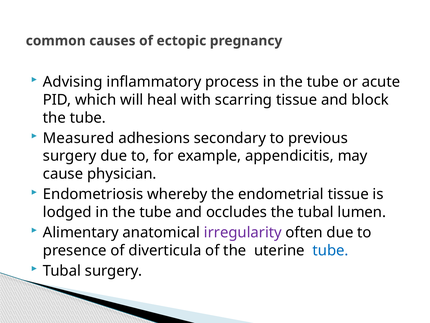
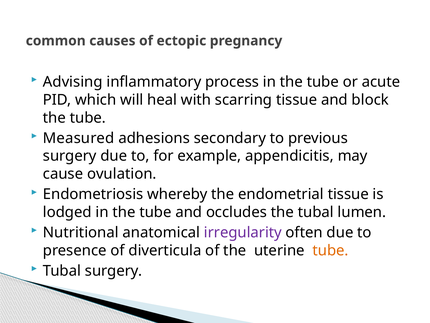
physician: physician -> ovulation
Alimentary: Alimentary -> Nutritional
tube at (331, 250) colour: blue -> orange
